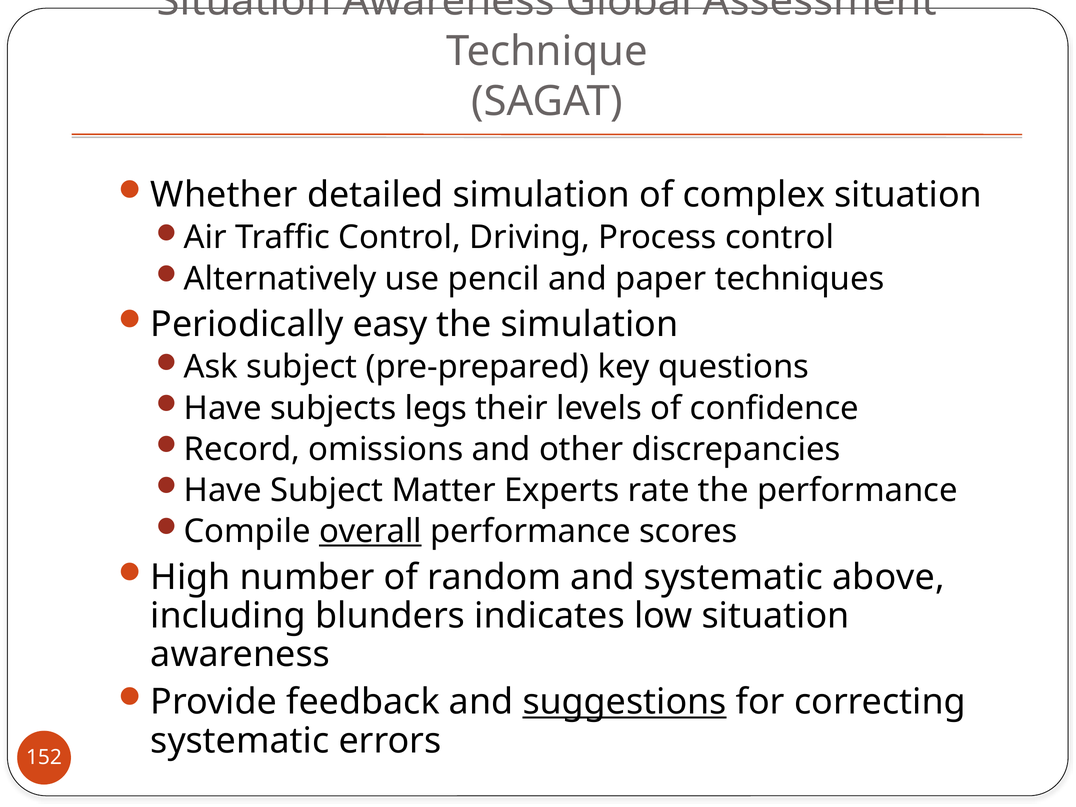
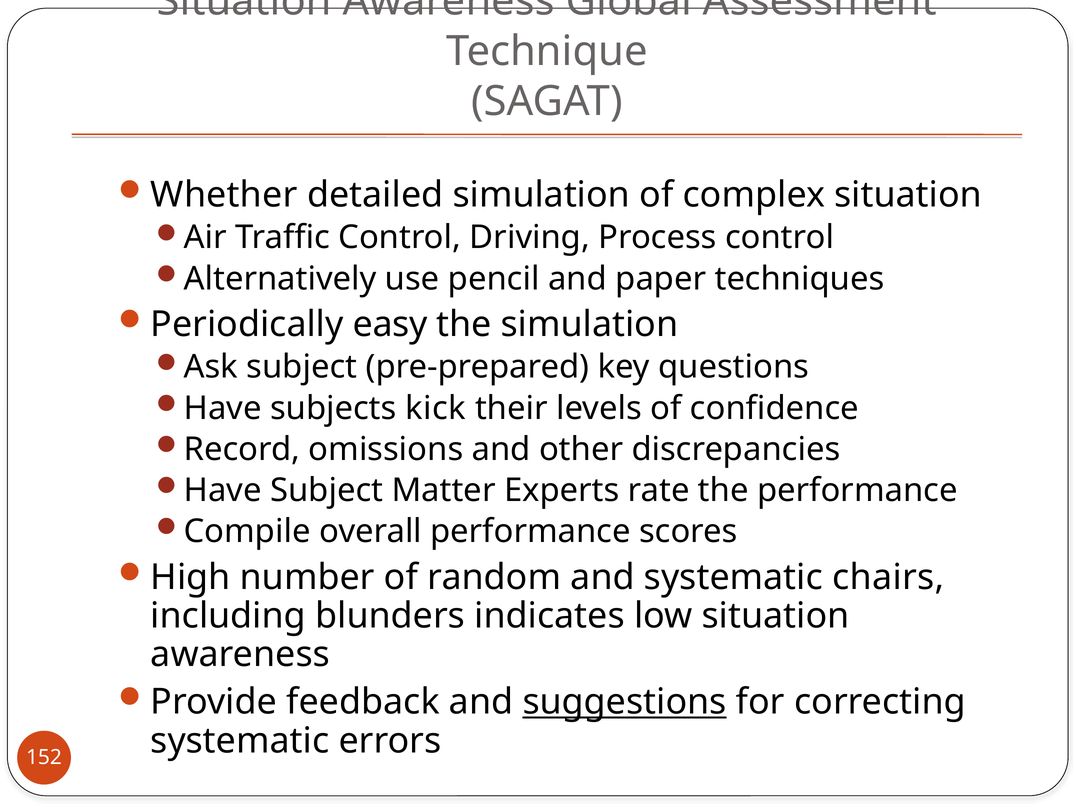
legs: legs -> kick
overall underline: present -> none
above: above -> chairs
